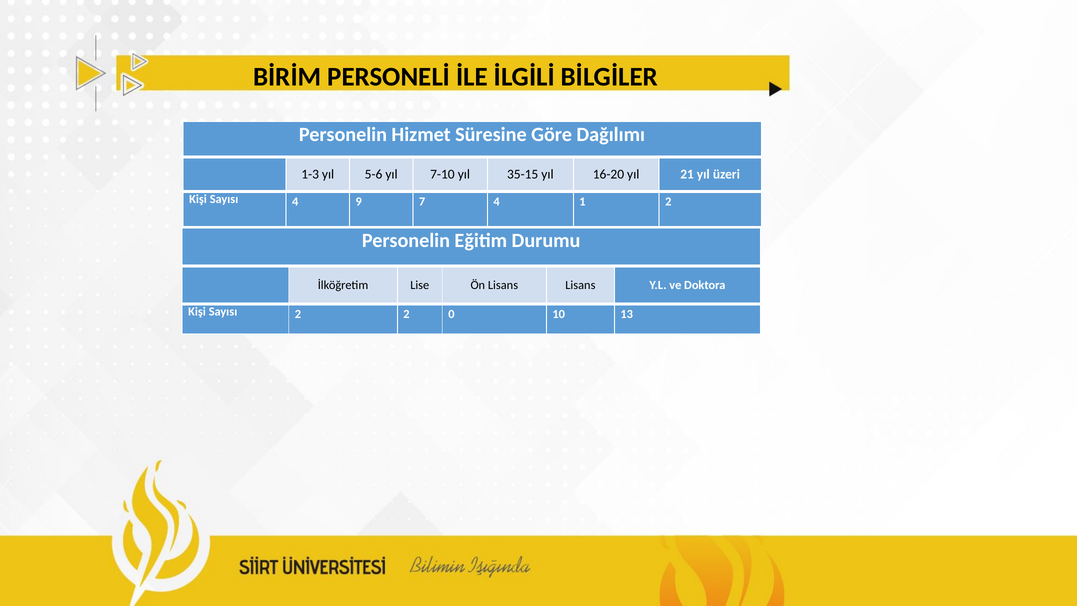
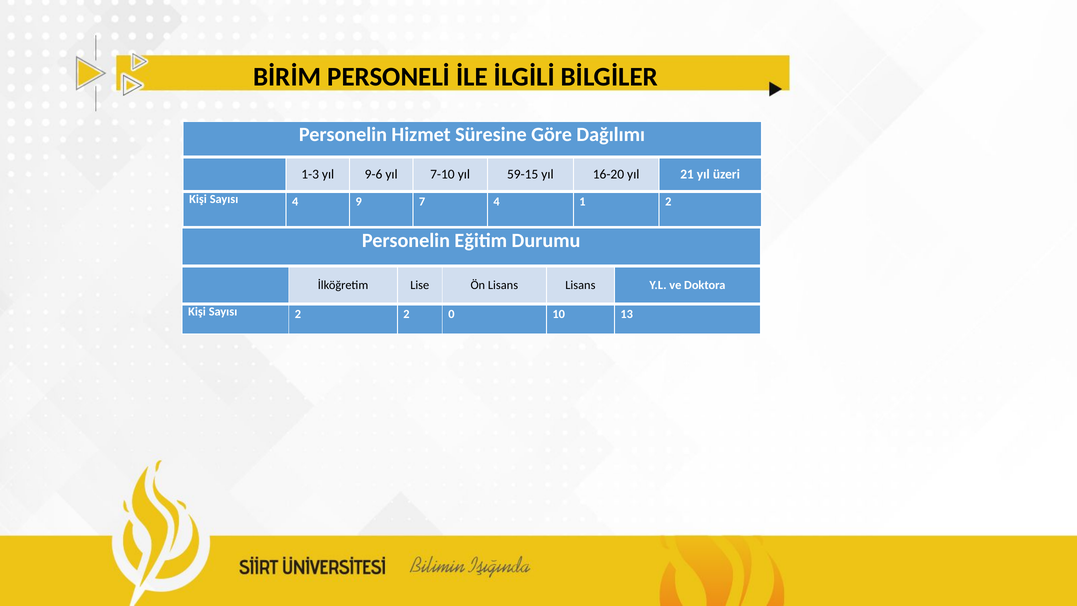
5-6: 5-6 -> 9-6
35-15: 35-15 -> 59-15
